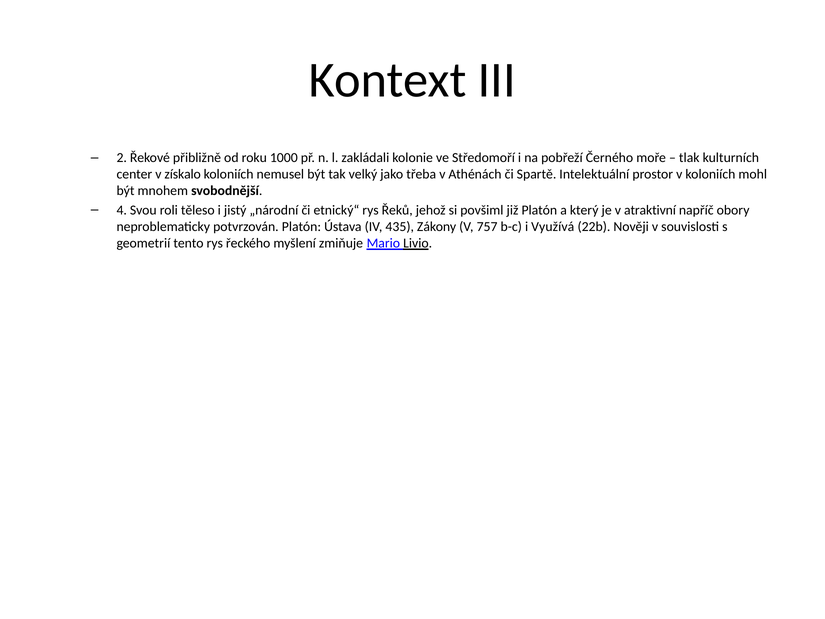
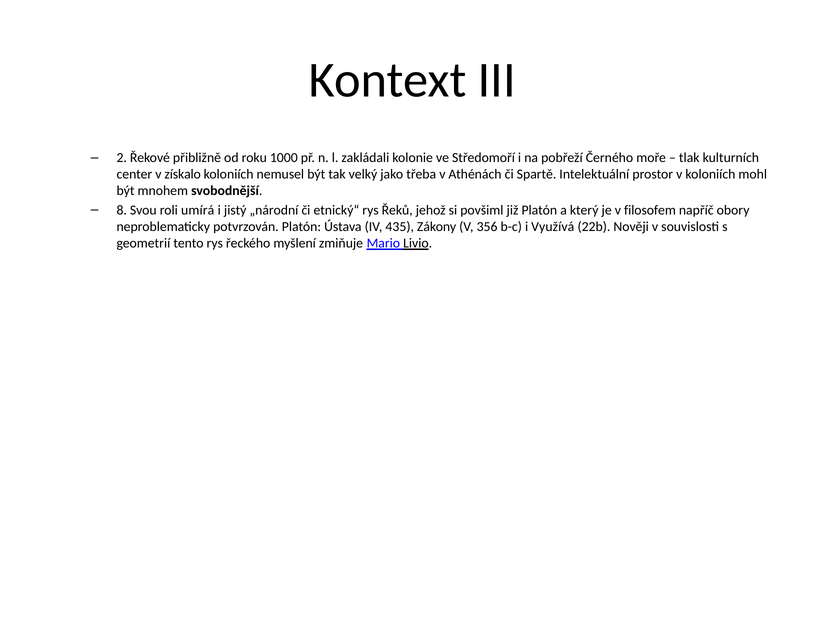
4: 4 -> 8
těleso: těleso -> umírá
atraktivní: atraktivní -> filosofem
757: 757 -> 356
